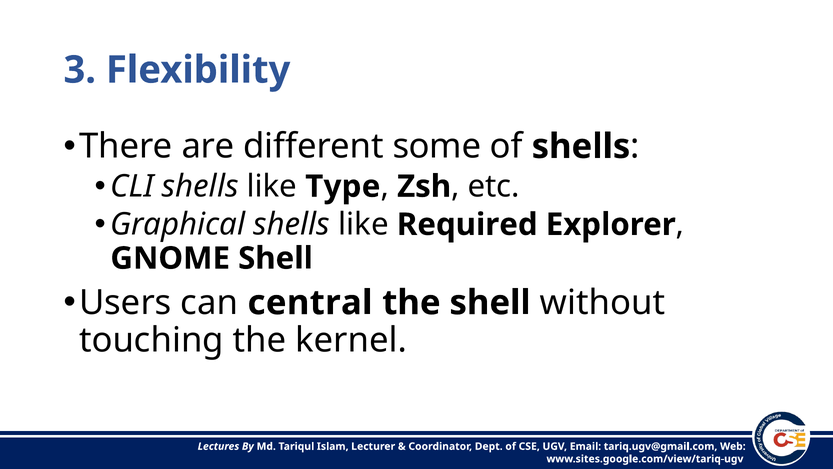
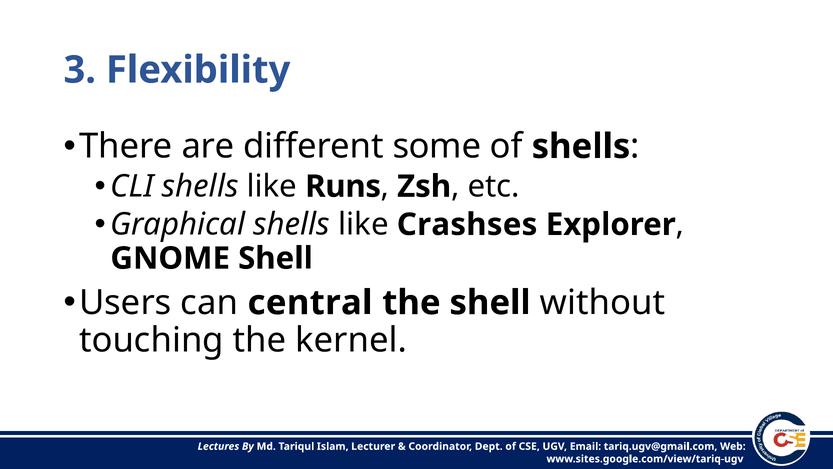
Type: Type -> Runs
Required: Required -> Crashses
